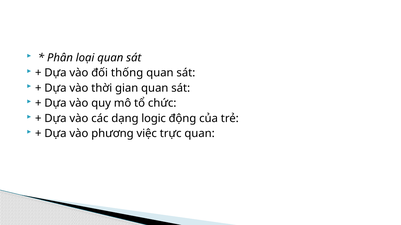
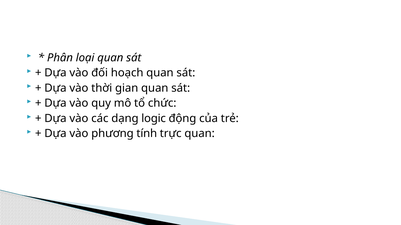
thống: thống -> hoạch
việc: việc -> tính
